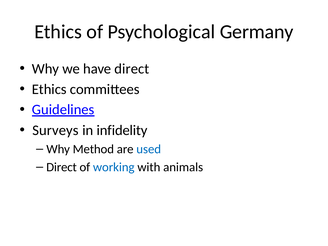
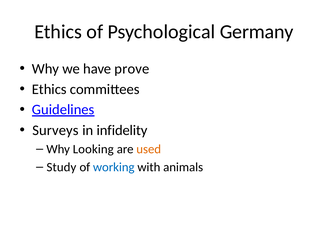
have direct: direct -> prove
Method: Method -> Looking
used colour: blue -> orange
Direct at (62, 167): Direct -> Study
